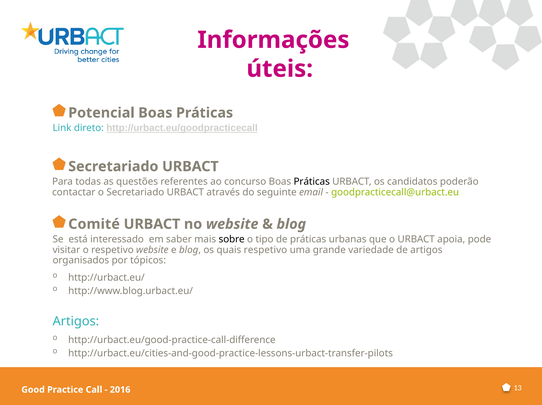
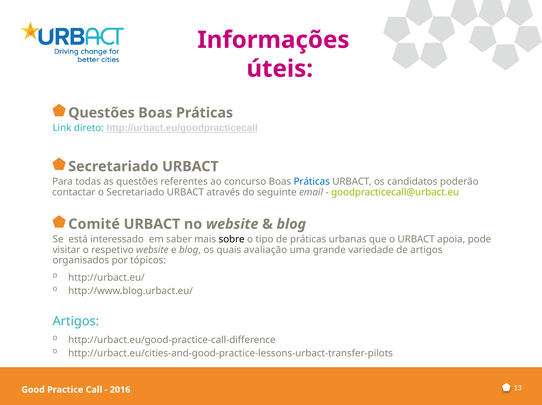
Potencial at (101, 113): Potencial -> Questões
Práticas at (312, 182) colour: black -> blue
quais respetivo: respetivo -> avaliação
